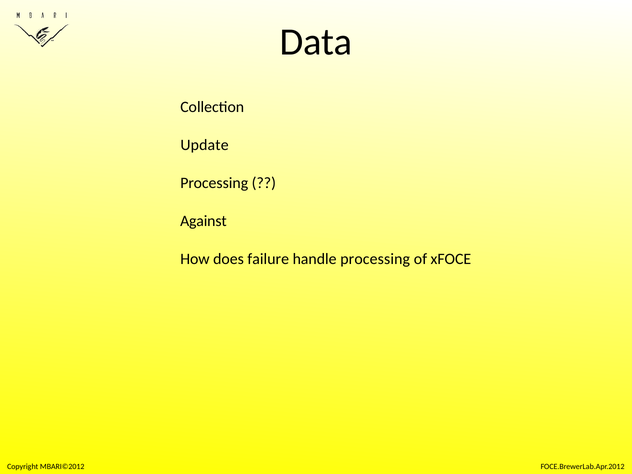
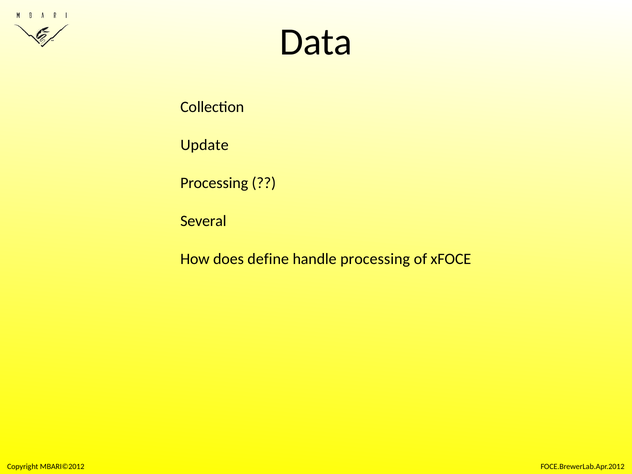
Against: Against -> Several
failure: failure -> define
